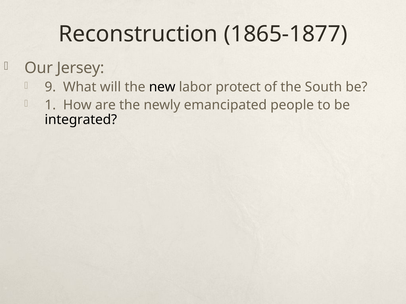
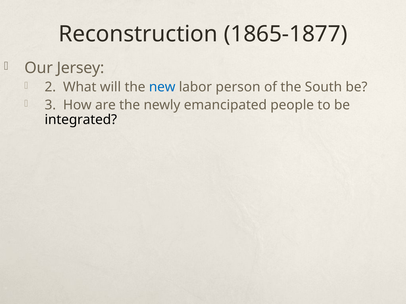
9: 9 -> 2
new colour: black -> blue
protect: protect -> person
1: 1 -> 3
